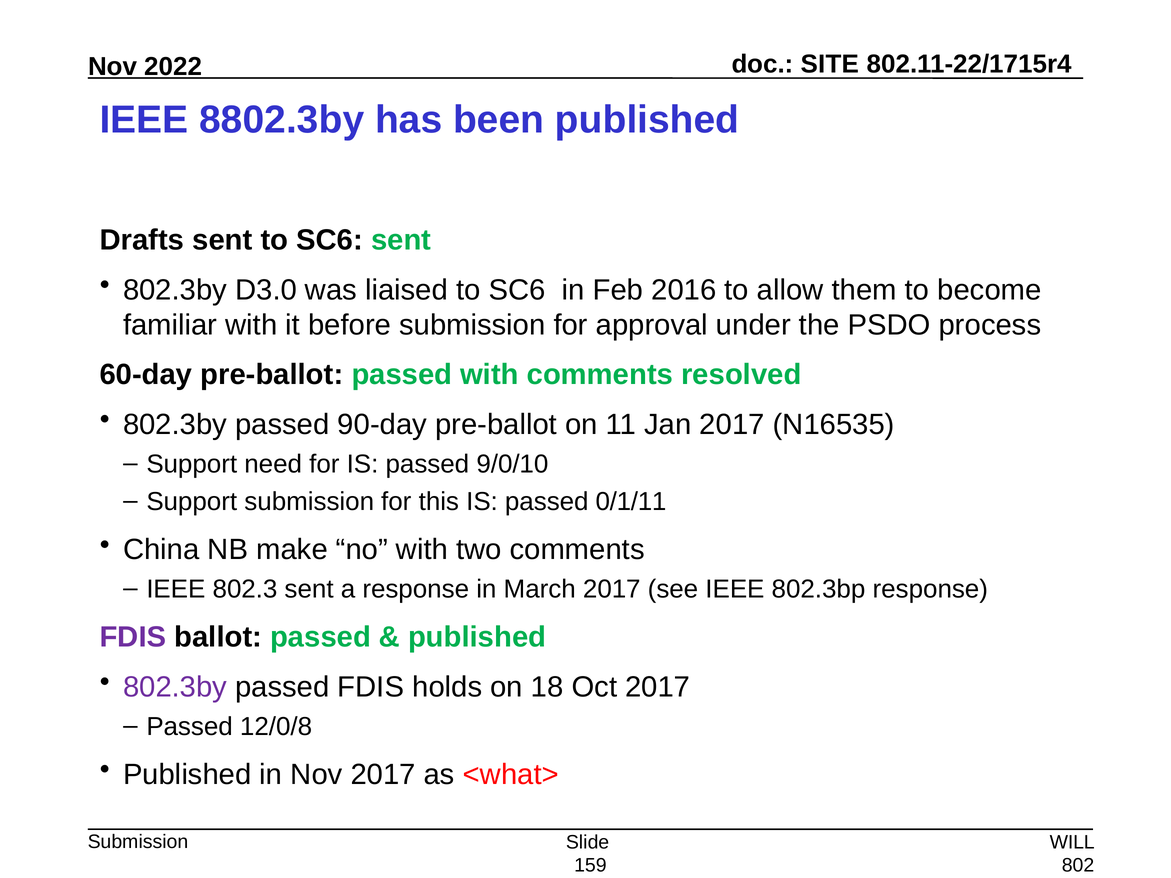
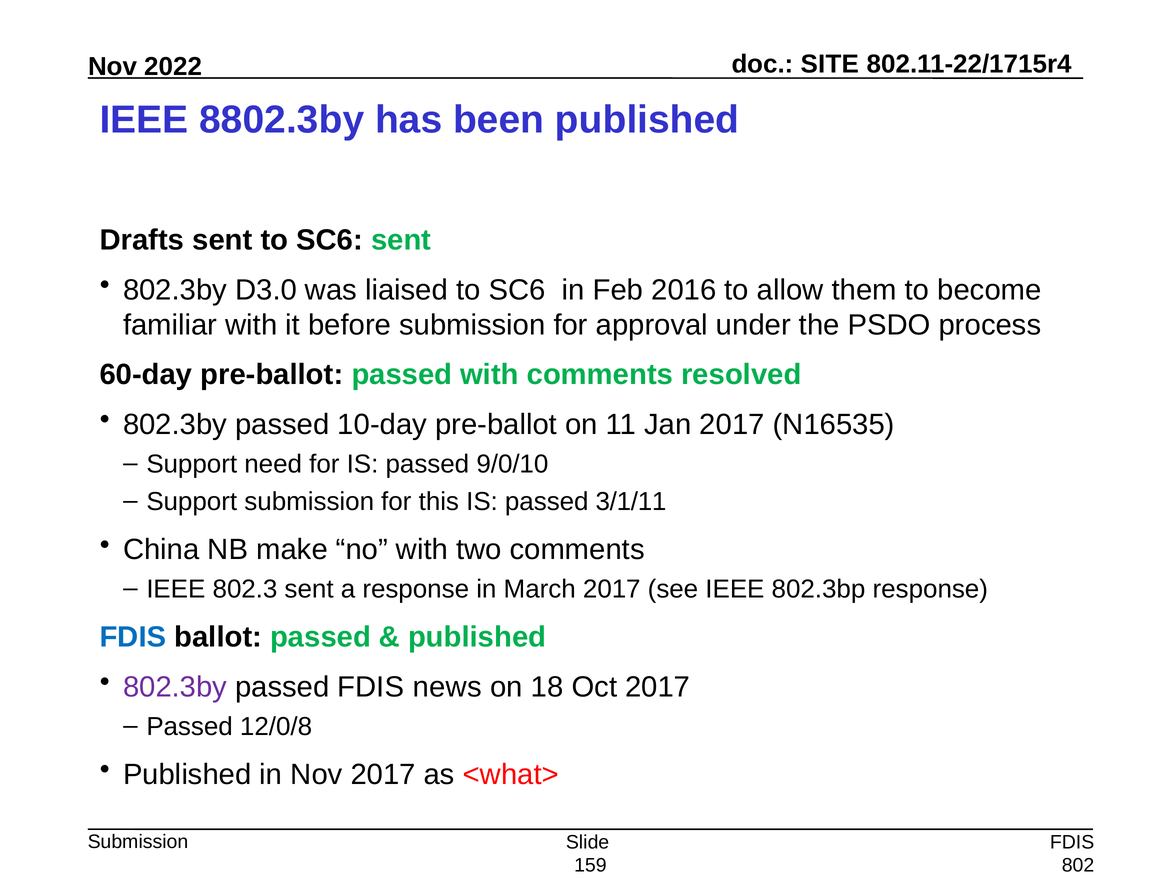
90-day: 90-day -> 10-day
0/1/11: 0/1/11 -> 3/1/11
FDIS at (133, 637) colour: purple -> blue
holds: holds -> news
WILL at (1072, 842): WILL -> FDIS
